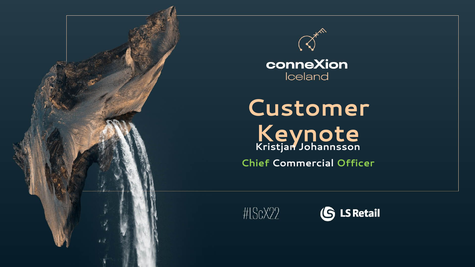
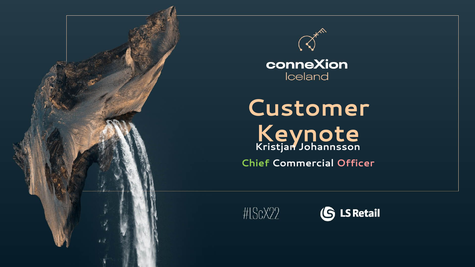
Officer colour: light green -> pink
